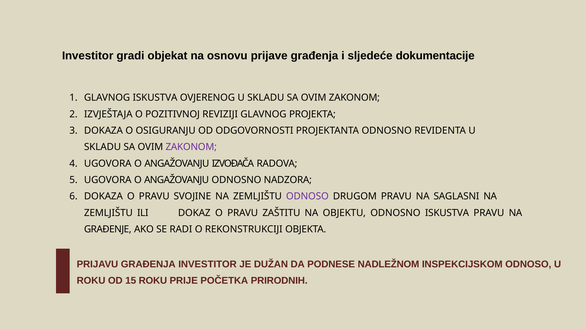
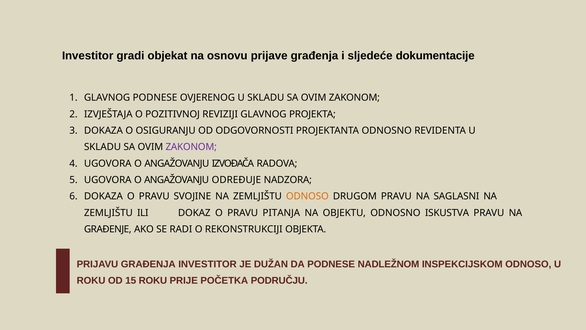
GLAVNOG ISKUSTVA: ISKUSTVA -> PODNESE
ANGAŽOVANJU ODNOSNO: ODNOSNO -> ODREĐUJE
ODNOSO at (307, 196) colour: purple -> orange
ZAŠTITU: ZAŠTITU -> PITANJA
PRIRODNIH: PRIRODNIH -> PODRUČJU
